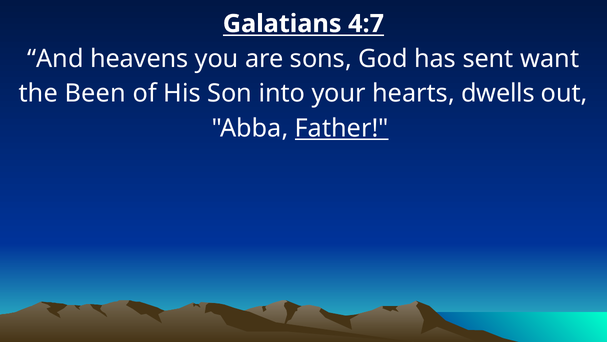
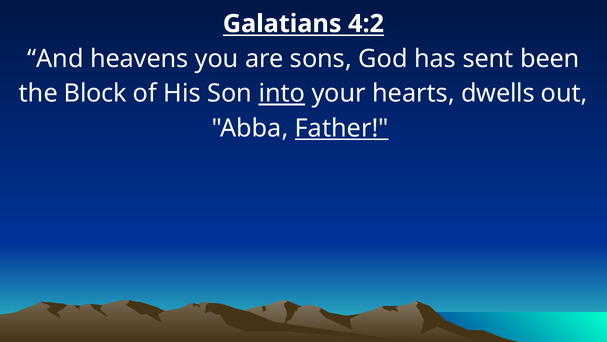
4:7: 4:7 -> 4:2
want: want -> been
Been: Been -> Block
into underline: none -> present
